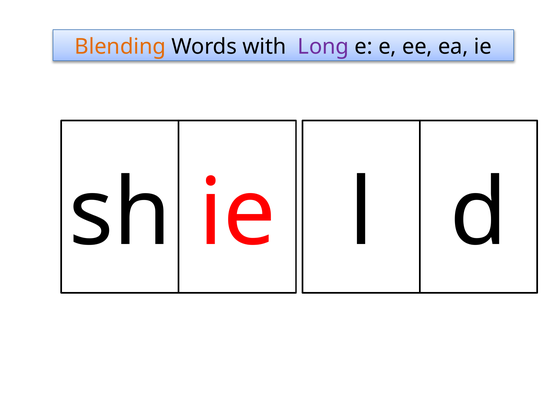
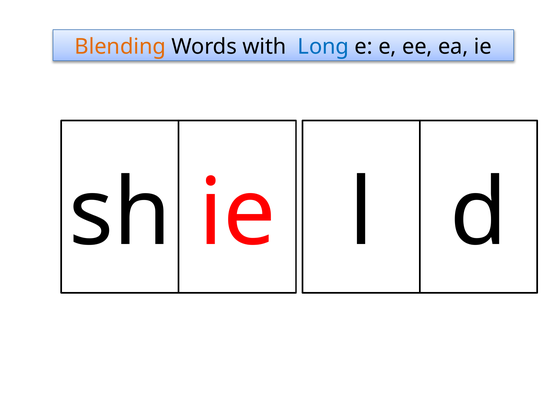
Long colour: purple -> blue
